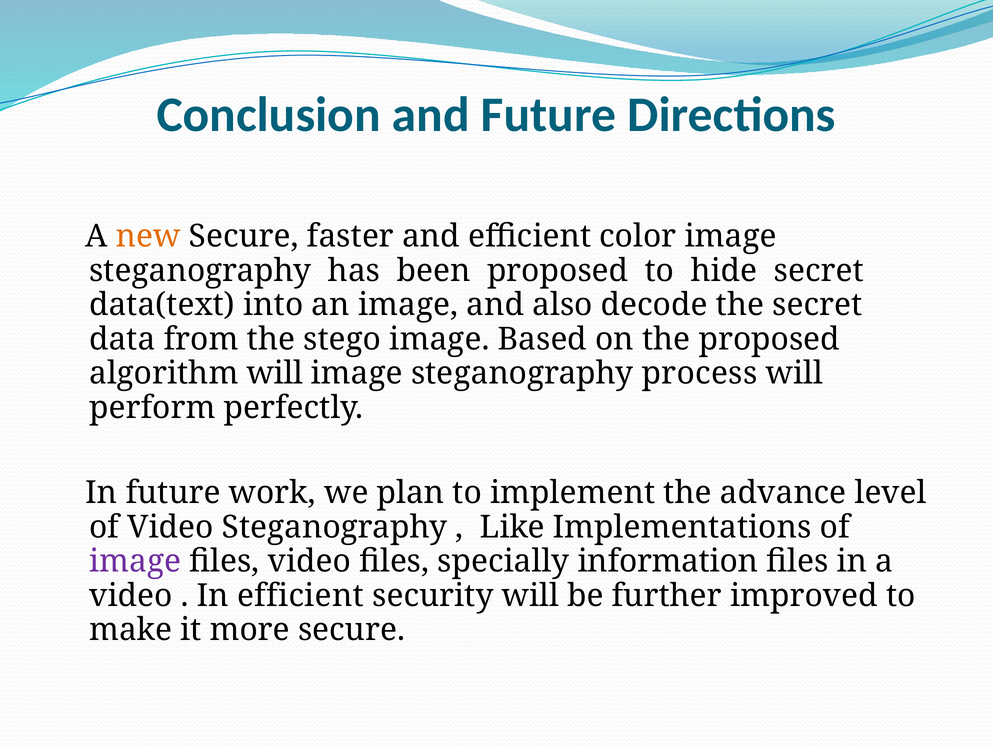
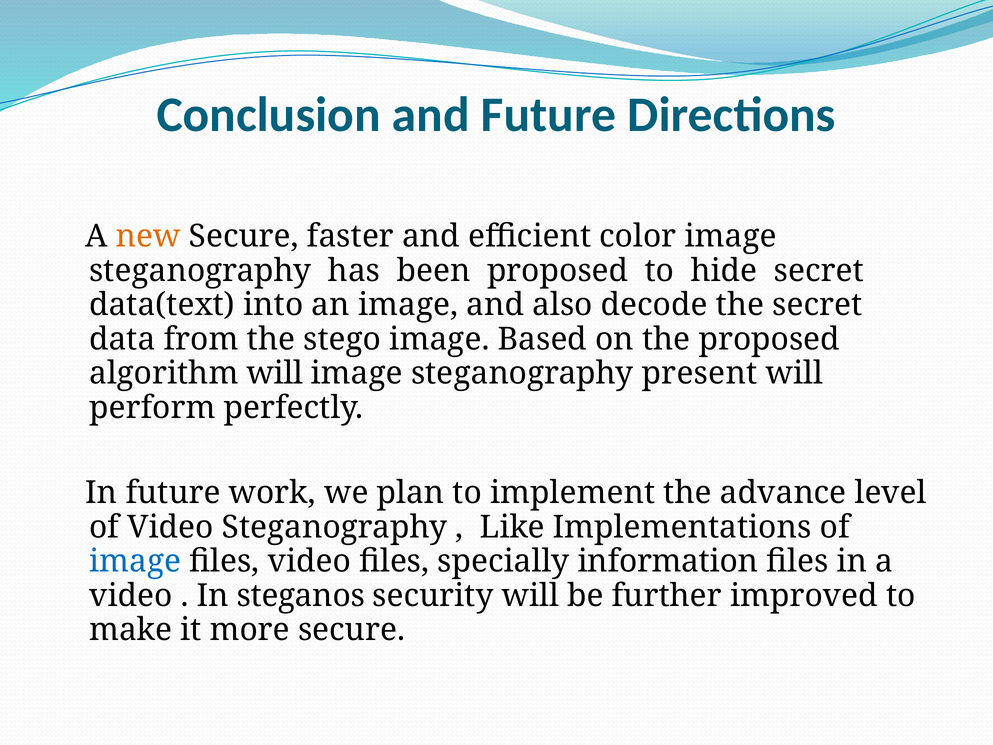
process: process -> present
image at (135, 561) colour: purple -> blue
In efficient: efficient -> steganos
